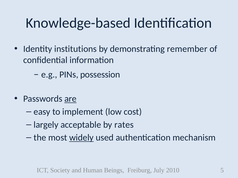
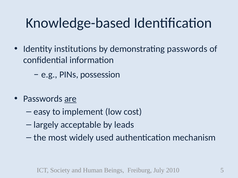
demonstrating remember: remember -> passwords
rates: rates -> leads
widely underline: present -> none
